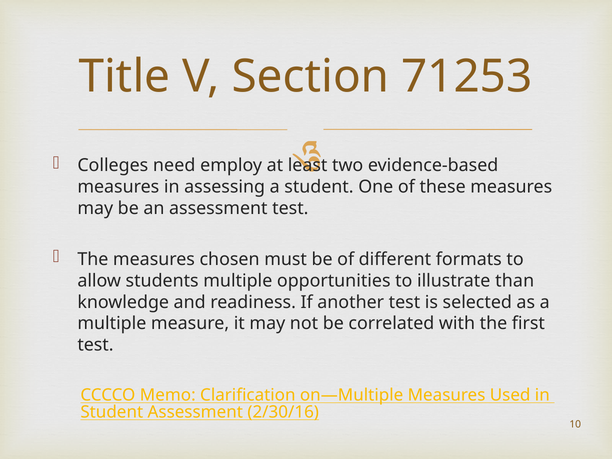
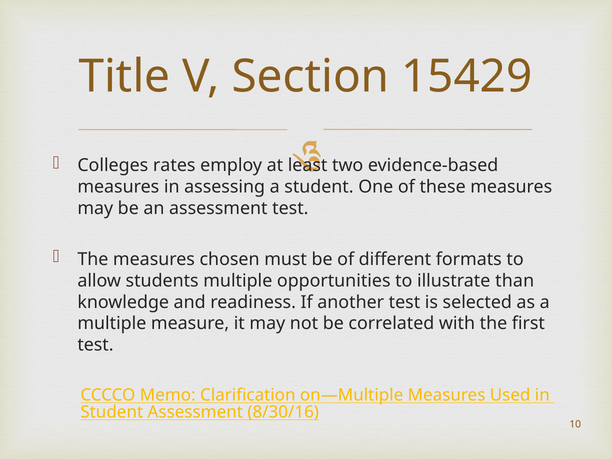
71253: 71253 -> 15429
need: need -> rates
2/30/16: 2/30/16 -> 8/30/16
